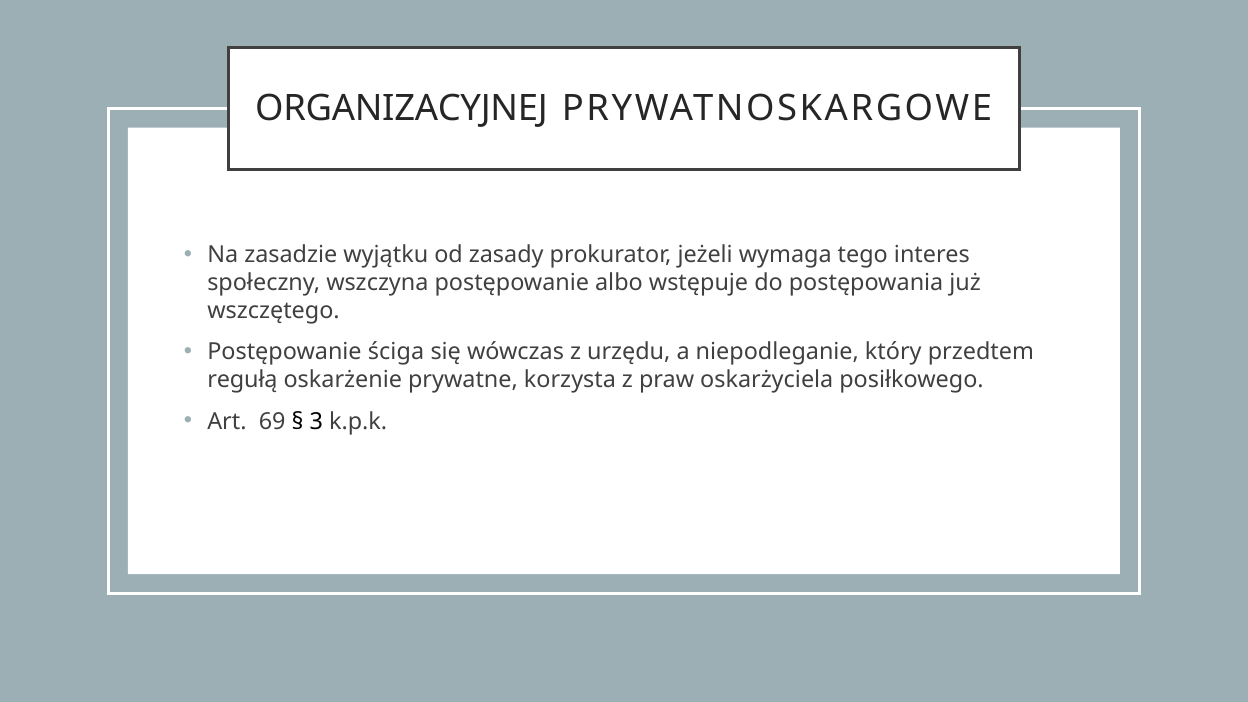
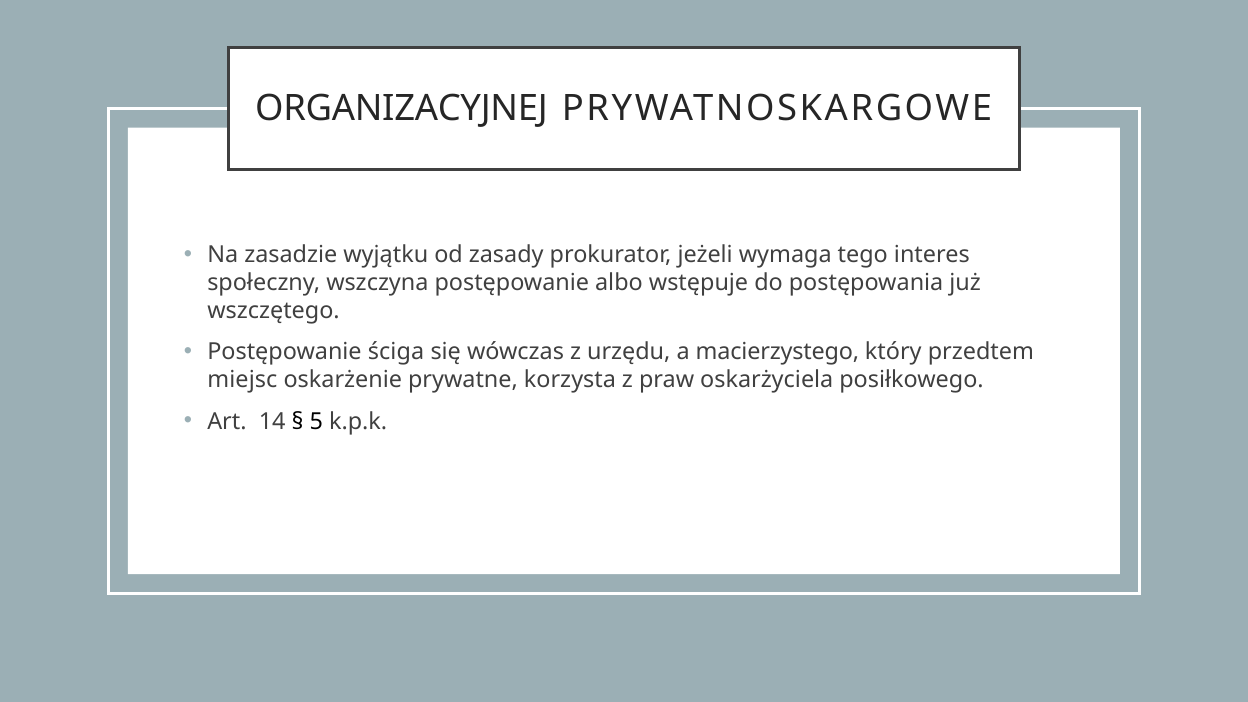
niepodleganie: niepodleganie -> macierzystego
regułą: regułą -> miejsc
69: 69 -> 14
3: 3 -> 5
